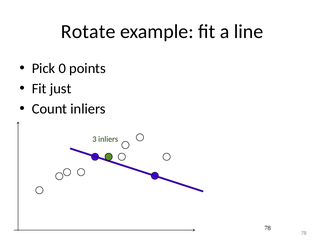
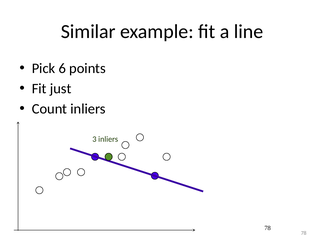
Rotate: Rotate -> Similar
0: 0 -> 6
